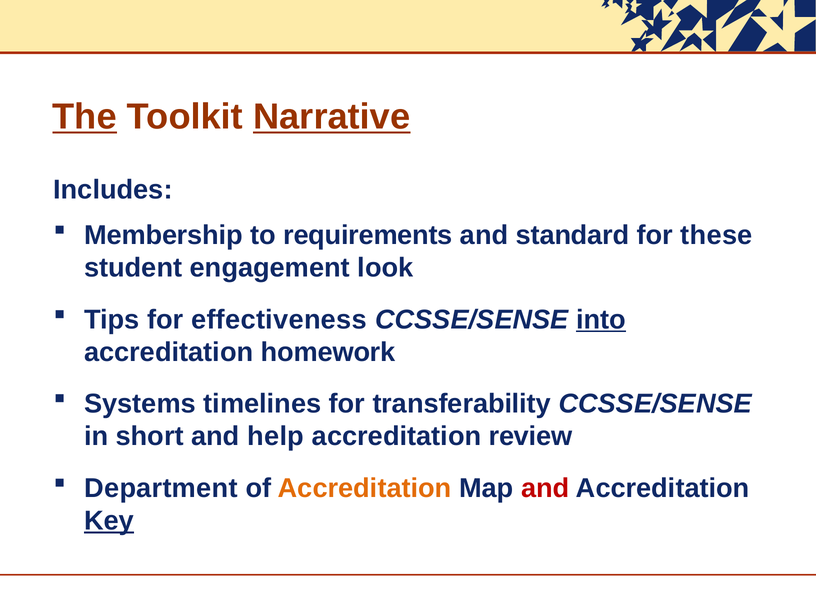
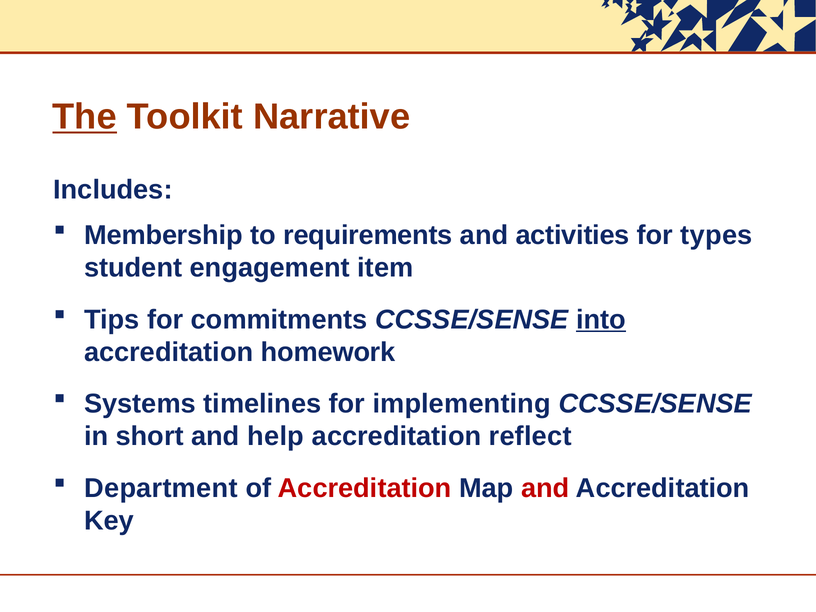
Narrative underline: present -> none
standard: standard -> activities
these: these -> types
look: look -> item
effectiveness: effectiveness -> commitments
transferability: transferability -> implementing
review: review -> reflect
Accreditation at (365, 488) colour: orange -> red
Key underline: present -> none
